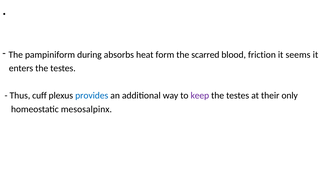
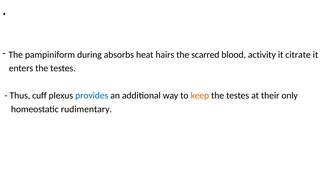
form: form -> hairs
friction: friction -> activity
seems: seems -> citrate
keep colour: purple -> orange
mesosalpinx: mesosalpinx -> rudimentary
